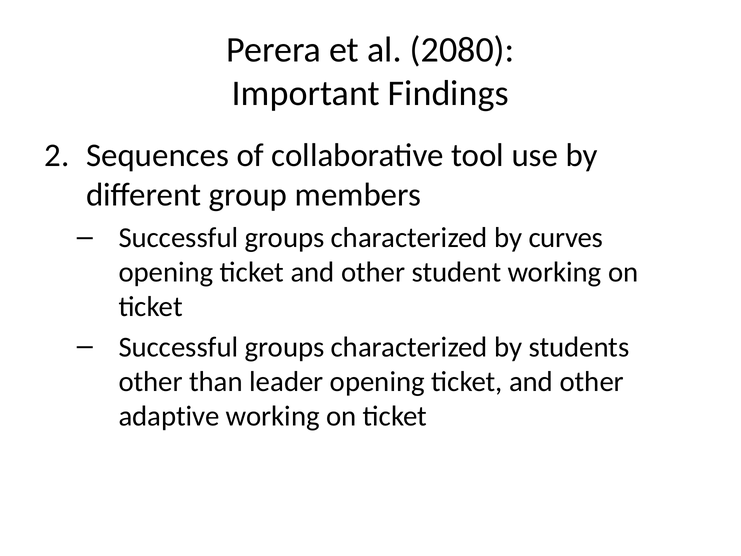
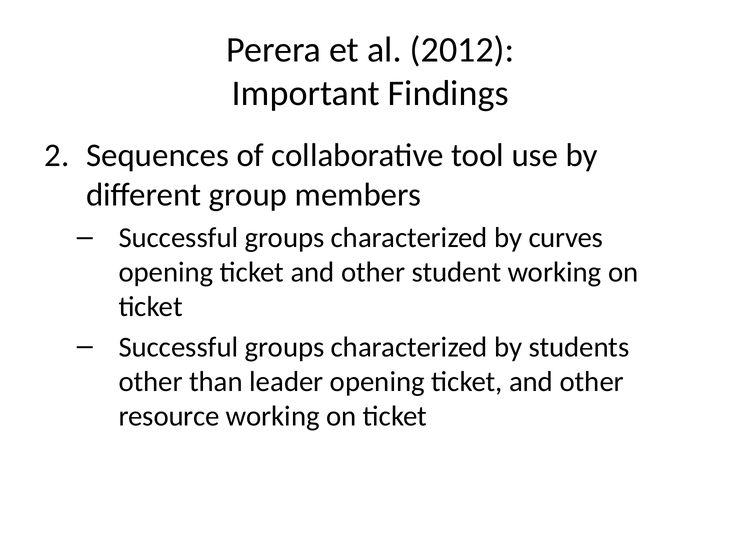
2080: 2080 -> 2012
adaptive: adaptive -> resource
